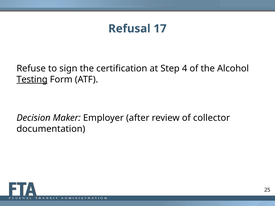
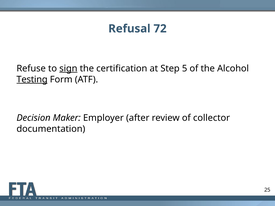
17: 17 -> 72
sign underline: none -> present
4: 4 -> 5
